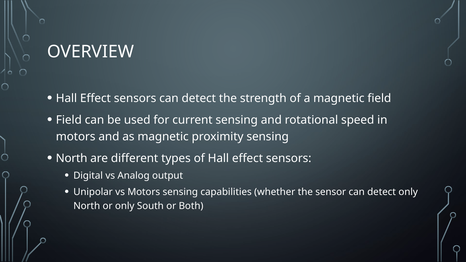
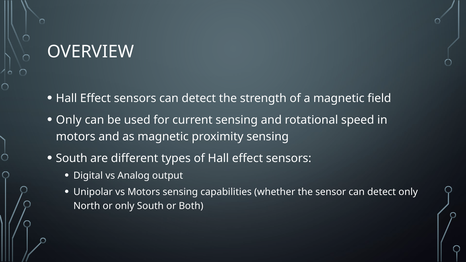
Field at (69, 120): Field -> Only
North at (72, 158): North -> South
